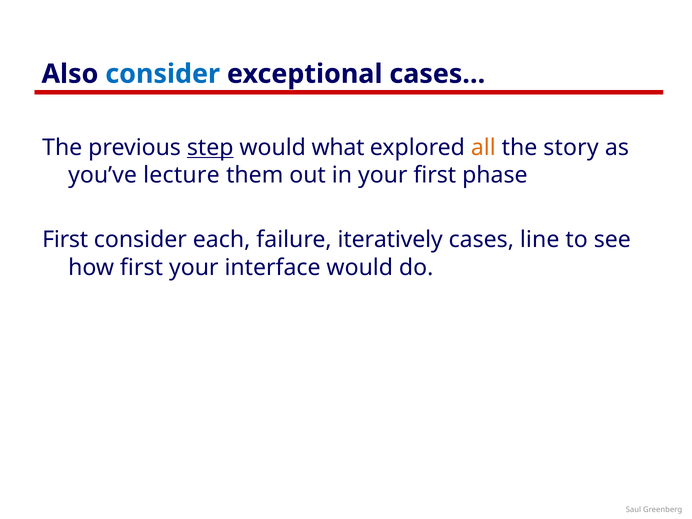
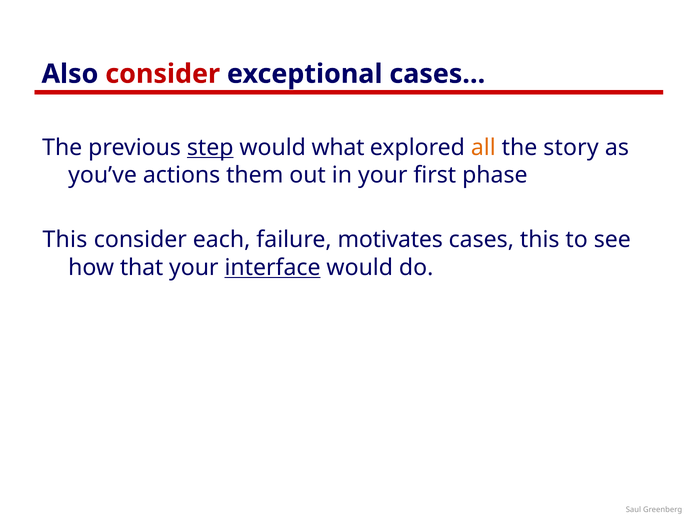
consider at (163, 74) colour: blue -> red
lecture: lecture -> actions
First at (65, 240): First -> This
iteratively: iteratively -> motivates
cases line: line -> this
how first: first -> that
interface underline: none -> present
